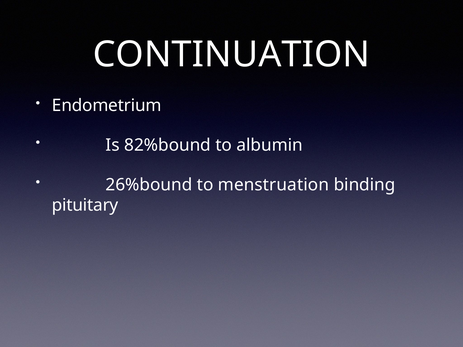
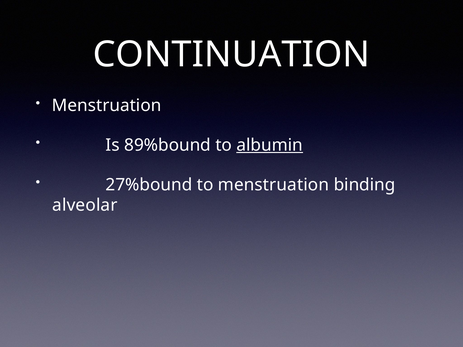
Endometrium at (107, 106): Endometrium -> Menstruation
82%bound: 82%bound -> 89%bound
albumin underline: none -> present
26%bound: 26%bound -> 27%bound
pituitary: pituitary -> alveolar
